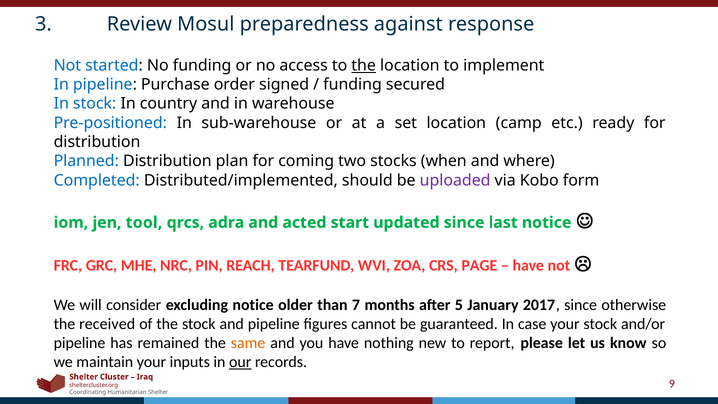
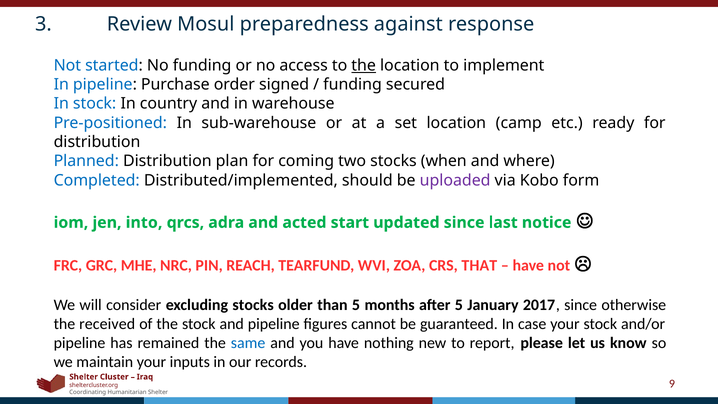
tool: tool -> into
PAGE: PAGE -> THAT
excluding notice: notice -> stocks
than 7: 7 -> 5
same colour: orange -> blue
our underline: present -> none
